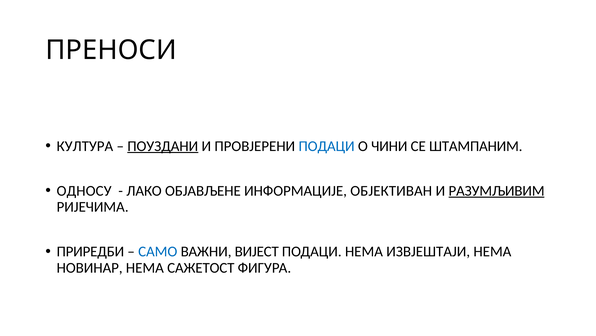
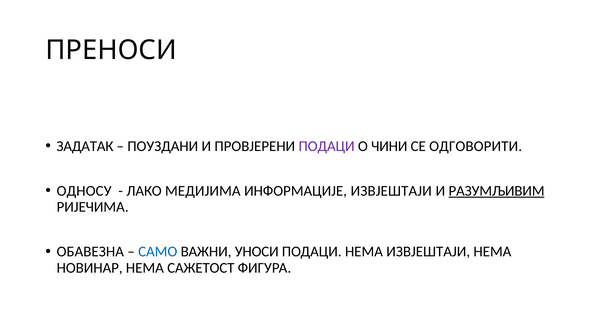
КУЛТУРА: КУЛТУРА -> ЗАДАТАК
ПОУЗДАНИ underline: present -> none
ПОДАЦИ at (327, 146) colour: blue -> purple
ШТАМПАНИМ: ШТАМПАНИМ -> ОДГОВОРИТИ
ОБЈАВЉЕНЕ: ОБЈАВЉЕНЕ -> МЕДИЈИМА
ИНФОРМАЦИЈЕ ОБЈЕКТИВАН: ОБЈЕКТИВАН -> ИЗВЈЕШТАЈИ
ПРИРЕДБИ: ПРИРЕДБИ -> ОБАВЕЗНА
ВИЈЕСТ: ВИЈЕСТ -> УНОСИ
